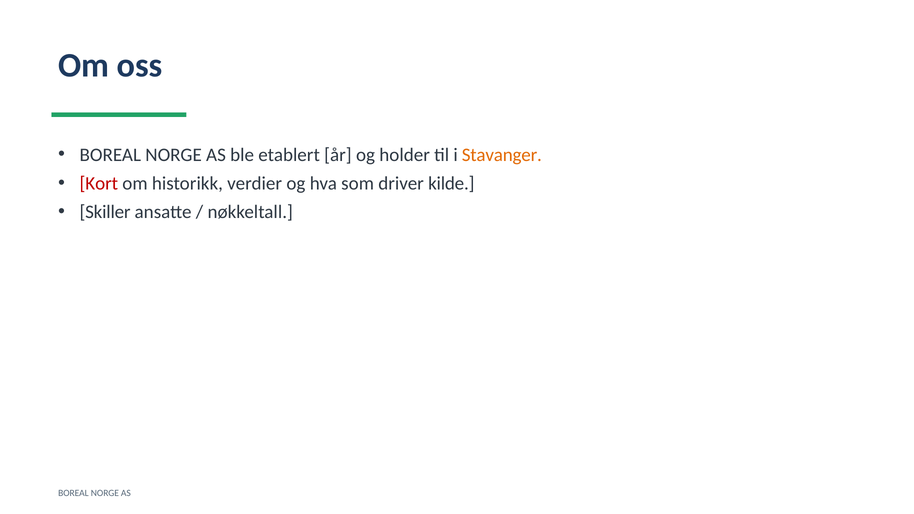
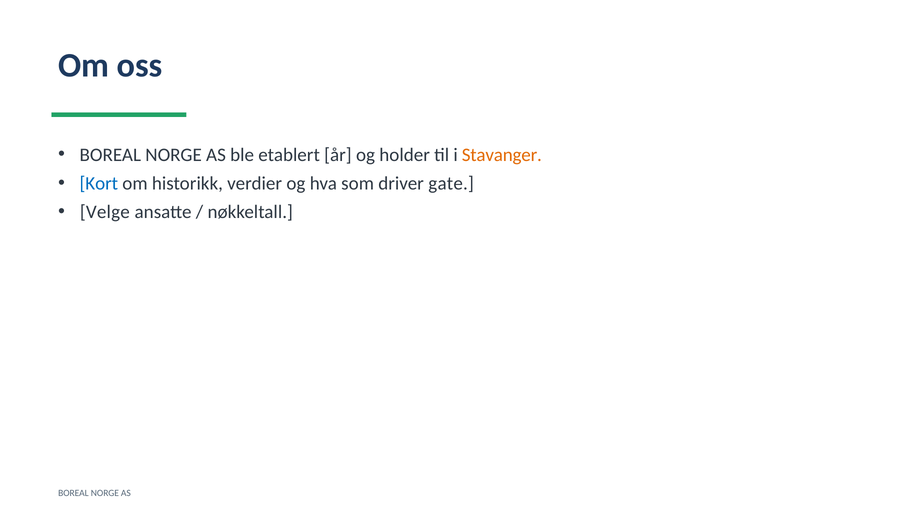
Kort colour: red -> blue
kilde: kilde -> gate
Skiller: Skiller -> Velge
